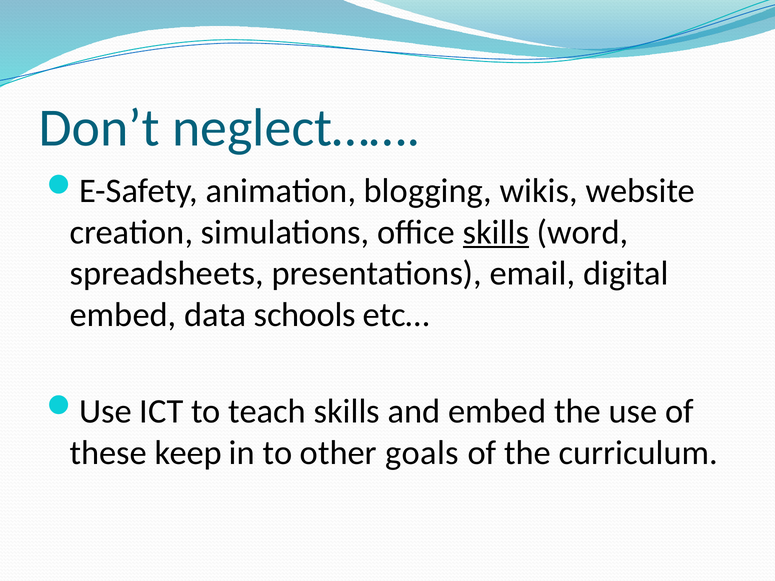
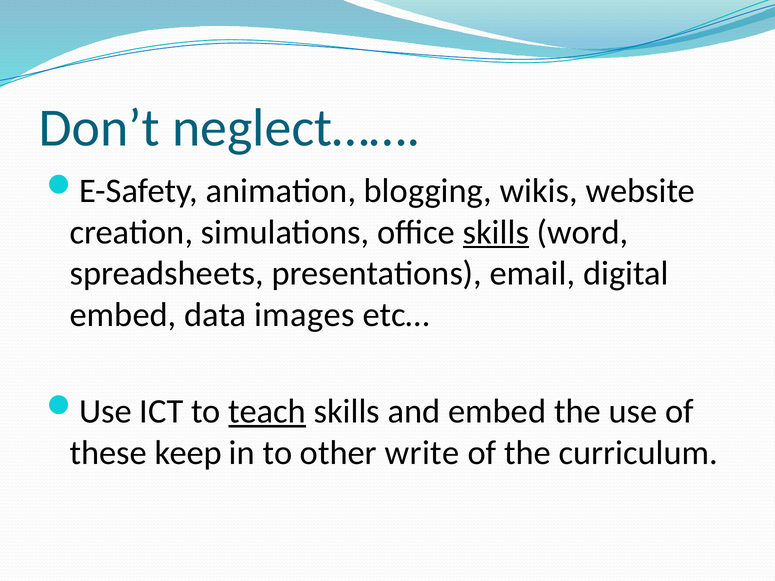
schools: schools -> images
teach underline: none -> present
goals: goals -> write
